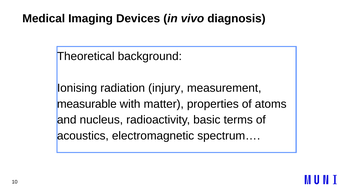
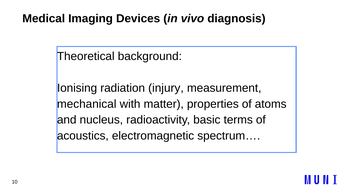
measurable: measurable -> mechanical
